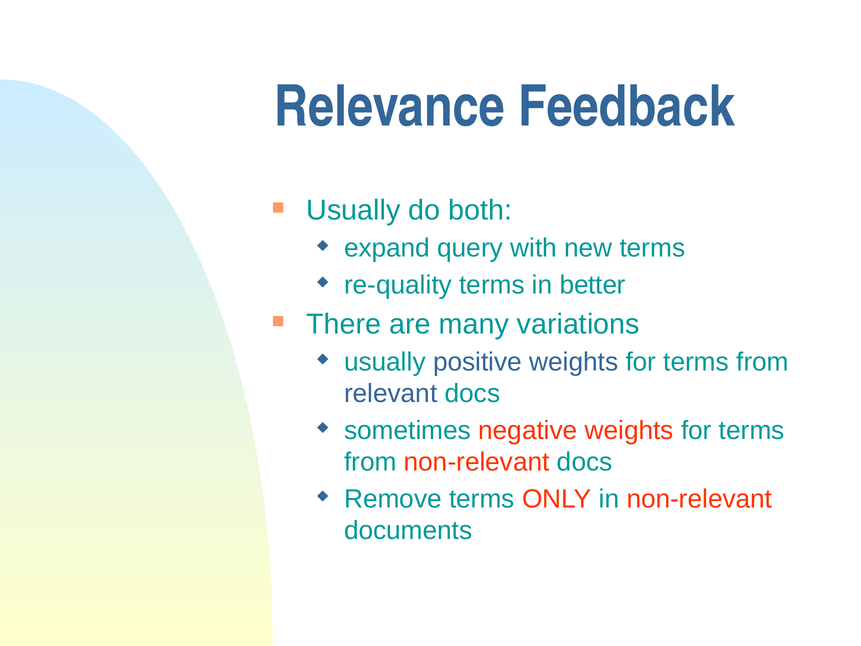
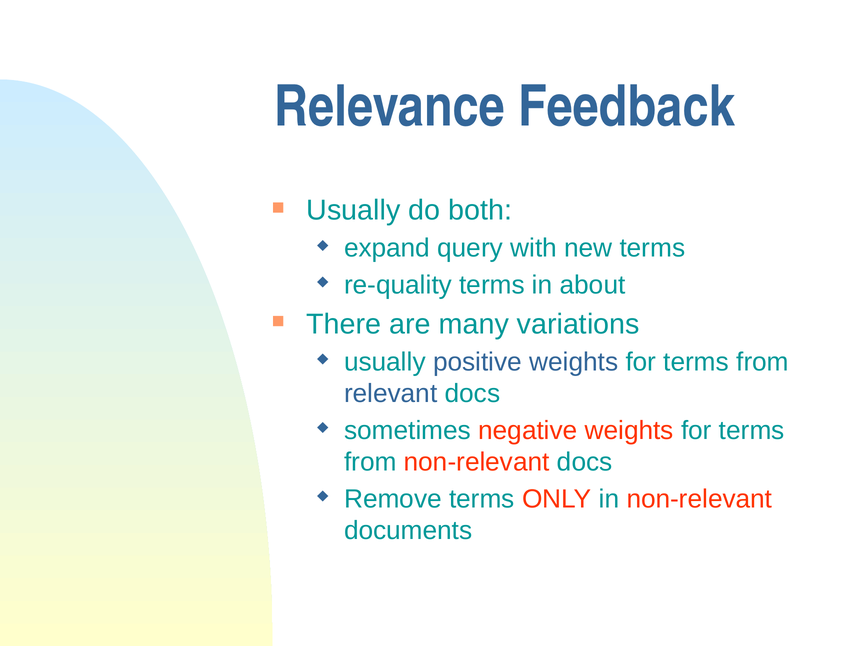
better: better -> about
